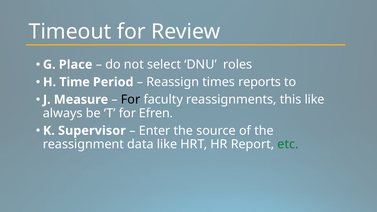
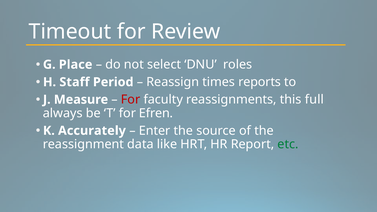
Time: Time -> Staff
For at (131, 100) colour: black -> red
this like: like -> full
Supervisor: Supervisor -> Accurately
